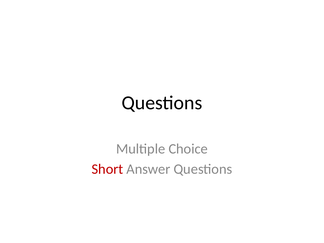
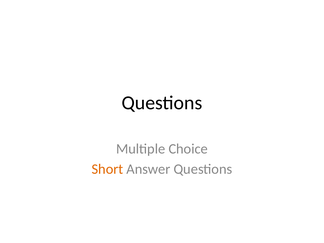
Short colour: red -> orange
